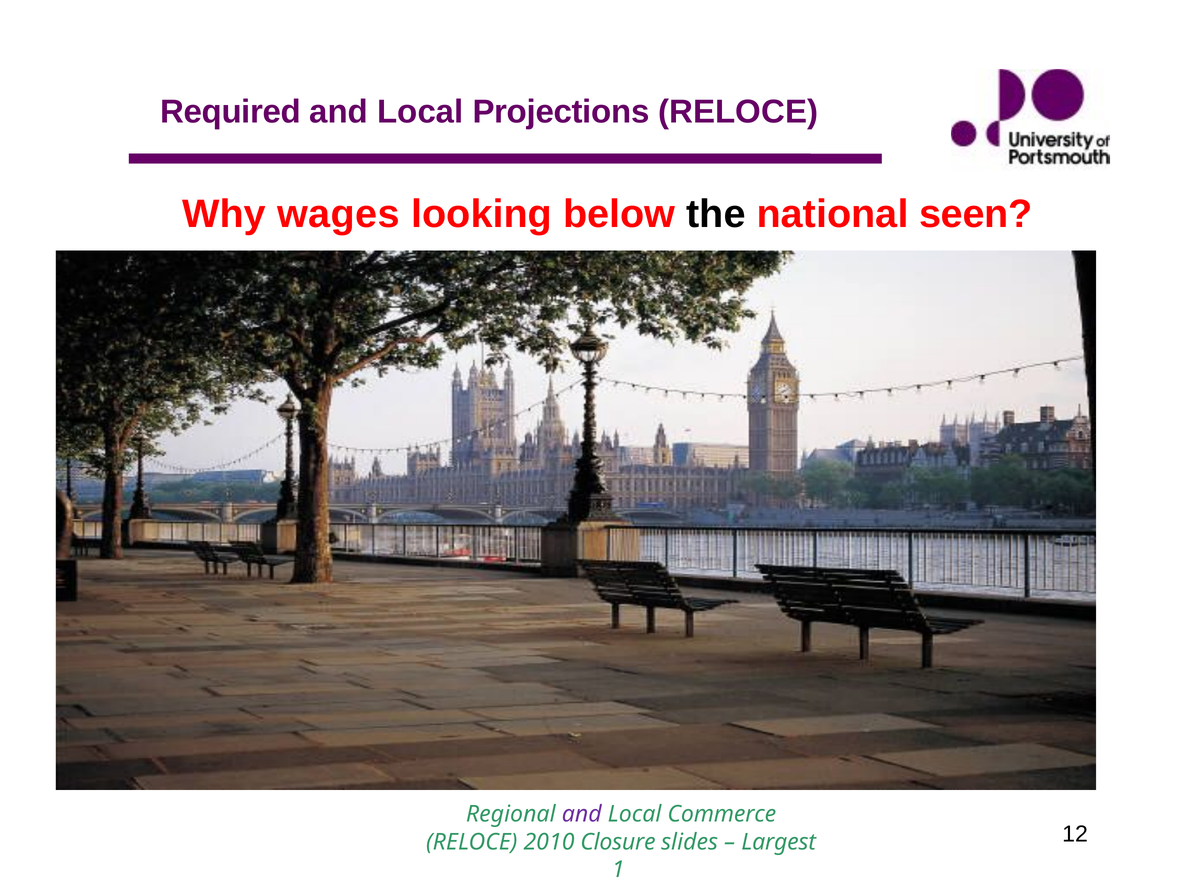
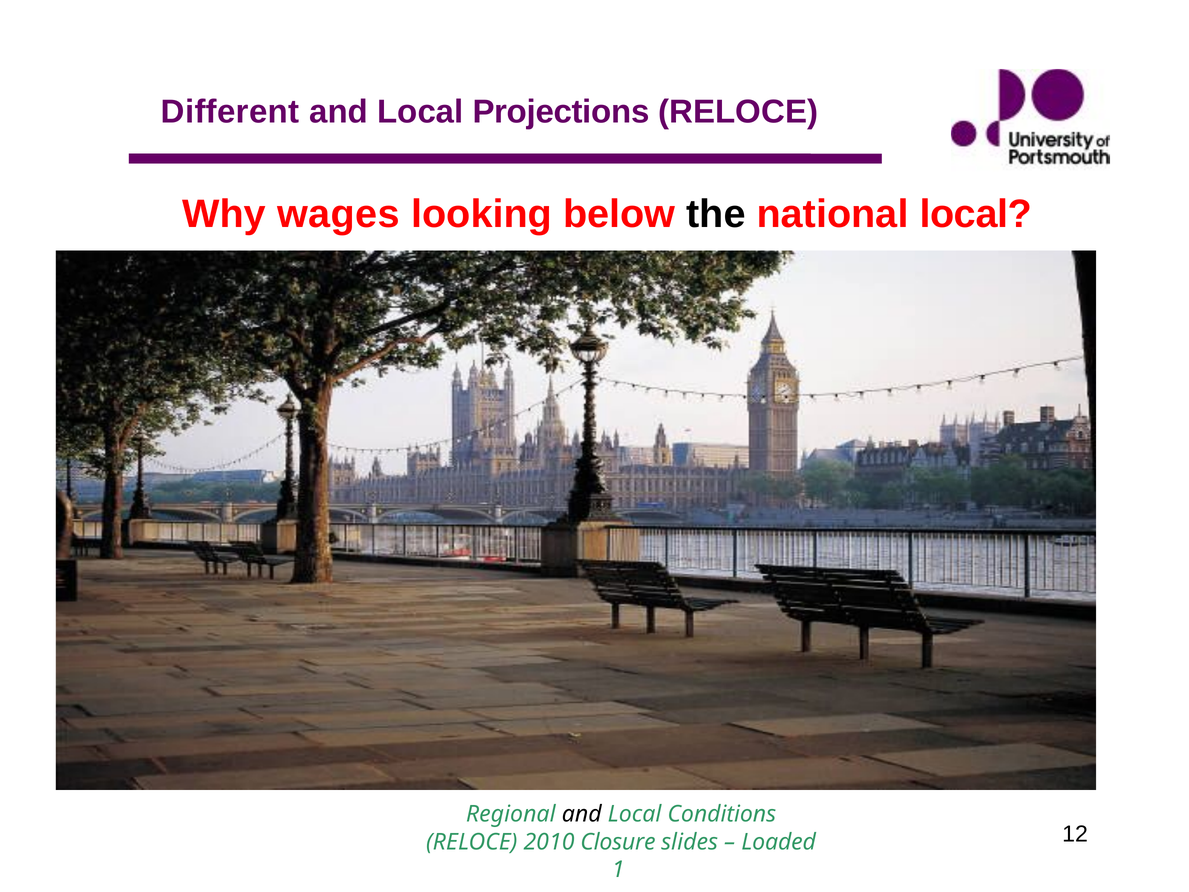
Required: Required -> Different
national seen: seen -> local
and at (582, 814) colour: purple -> black
Commerce: Commerce -> Conditions
Largest: Largest -> Loaded
